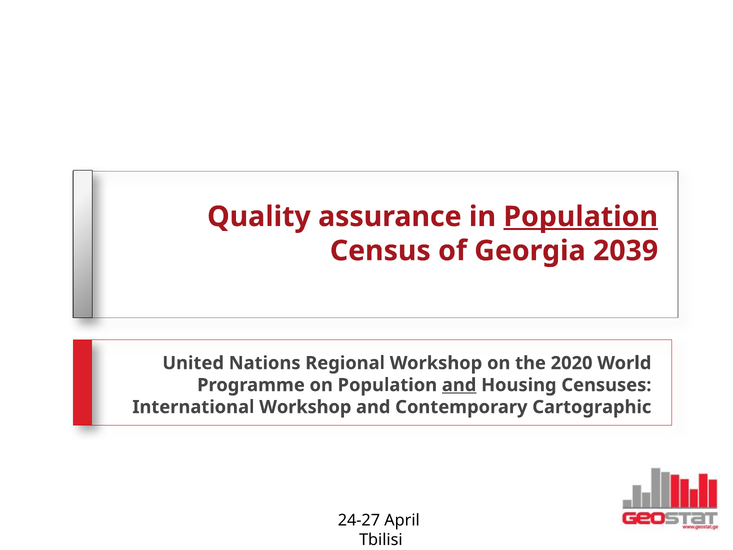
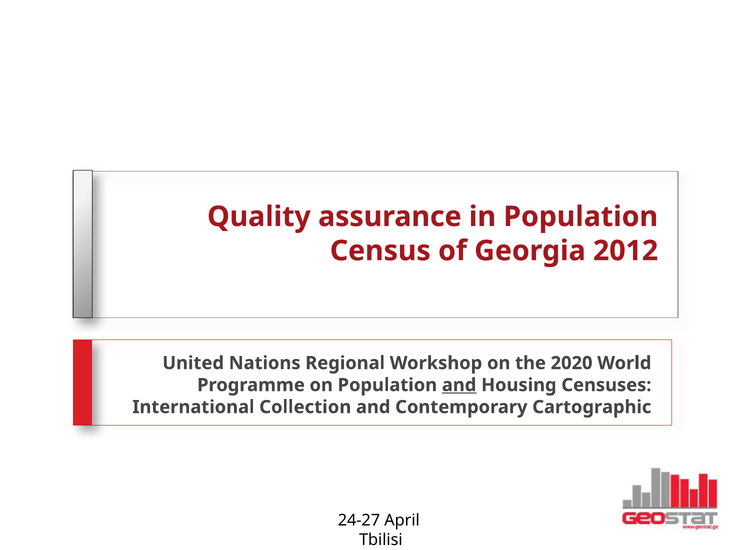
Population at (581, 217) underline: present -> none
2039: 2039 -> 2012
International Workshop: Workshop -> Collection
